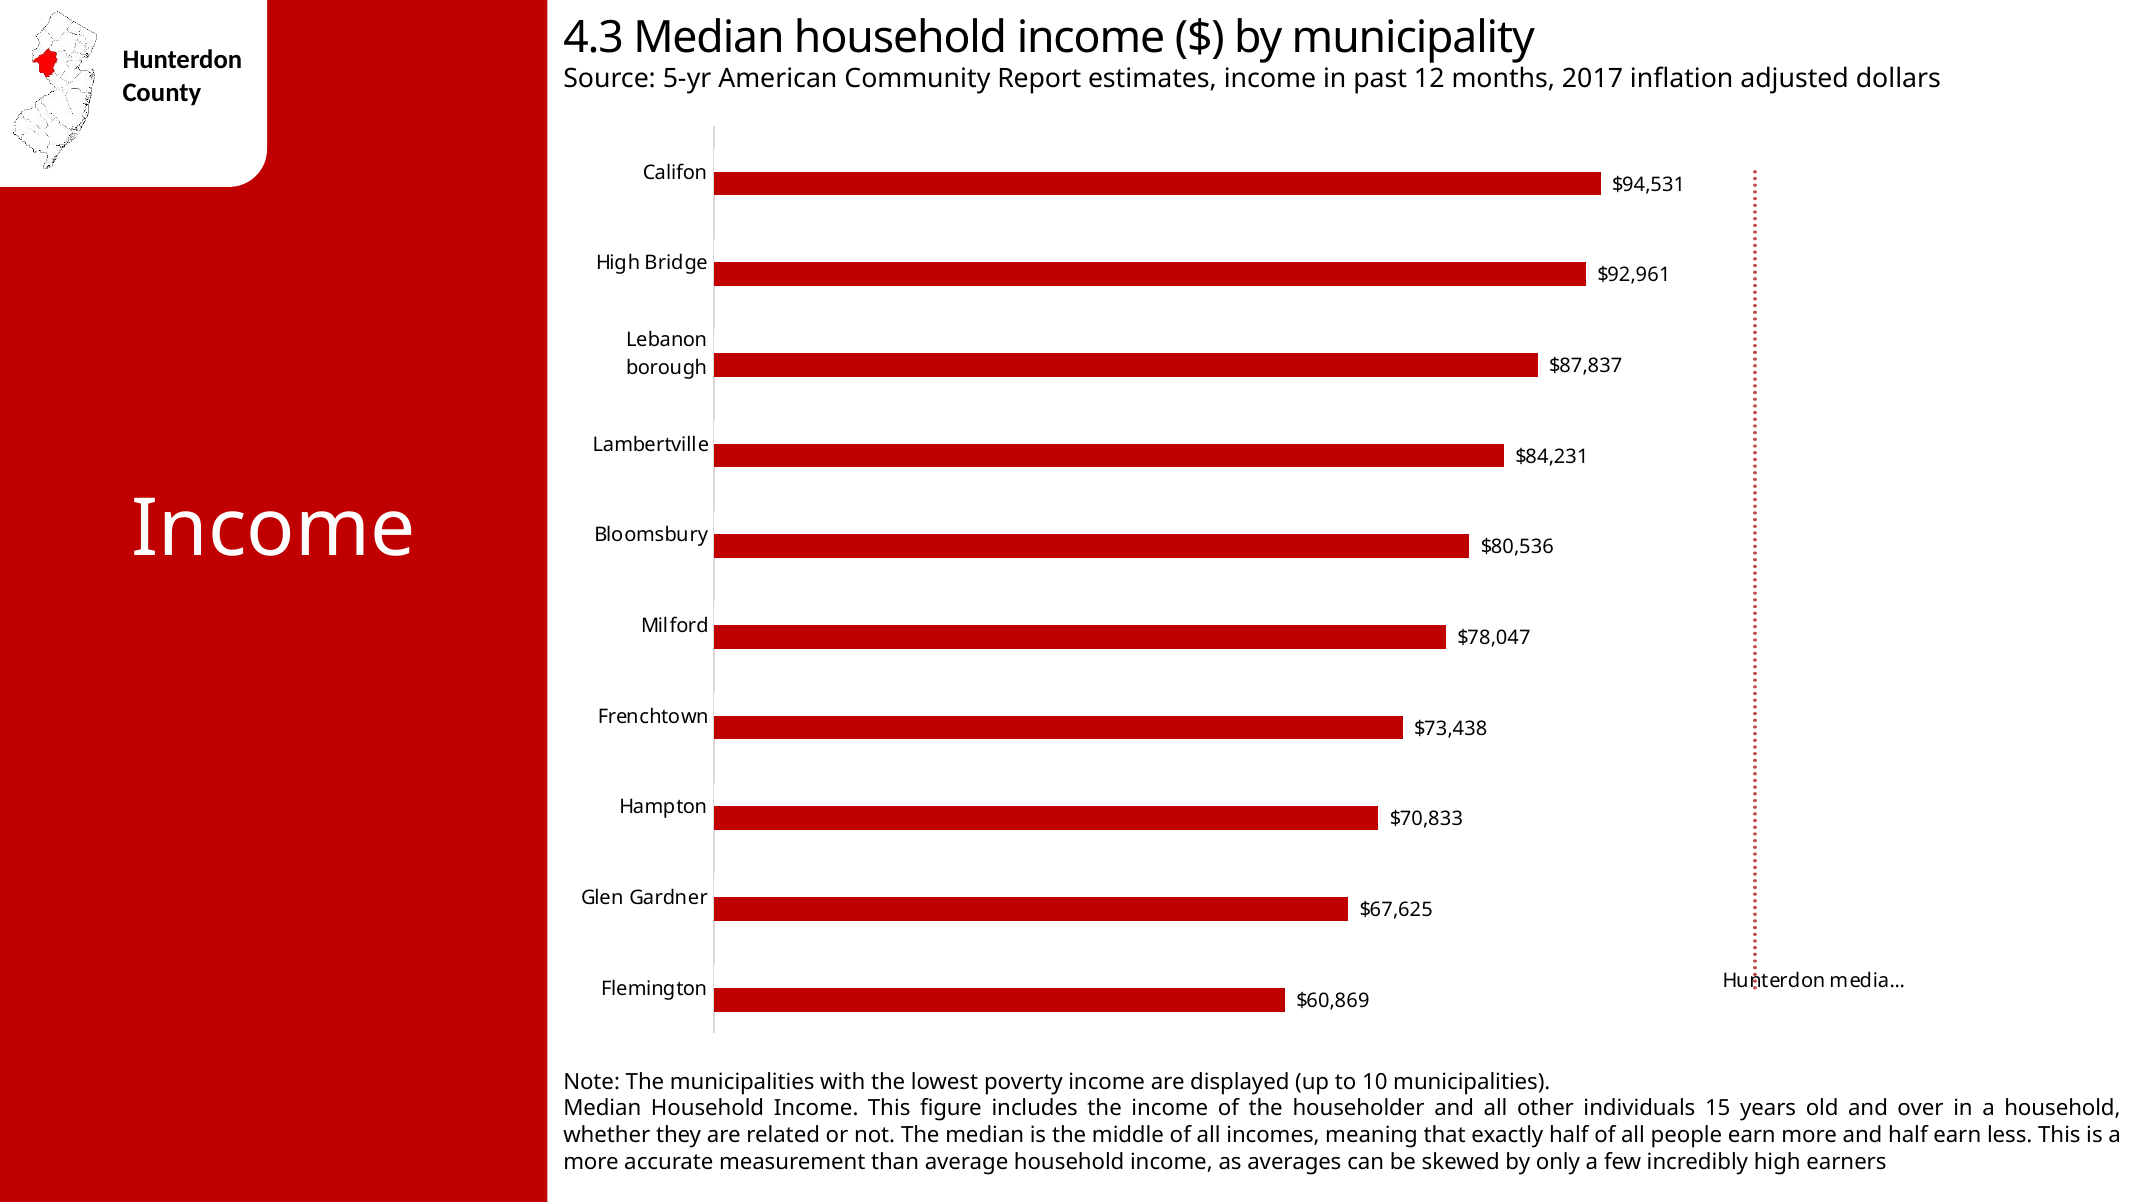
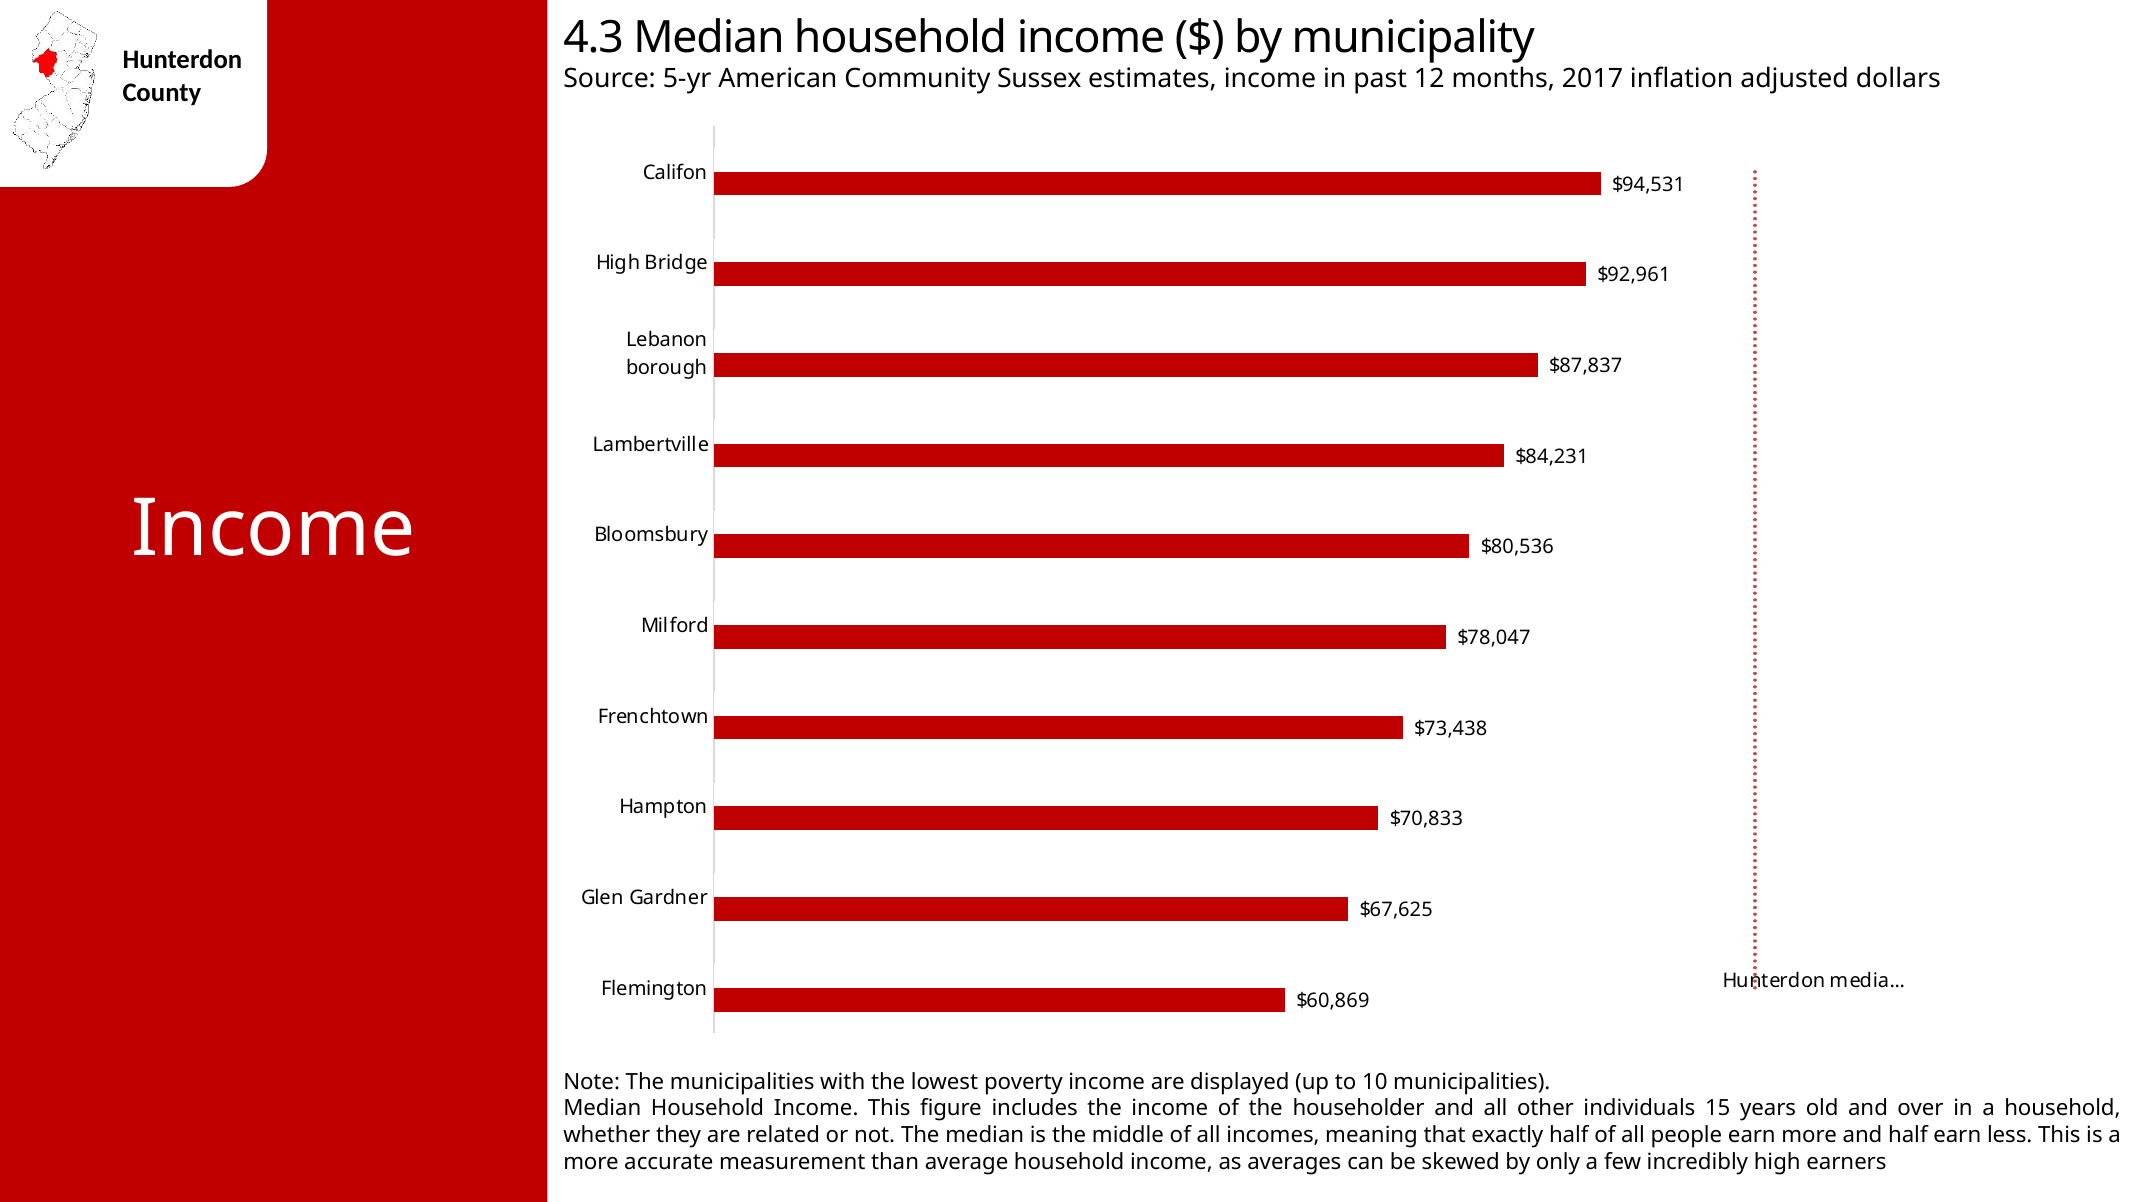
Report: Report -> Sussex
